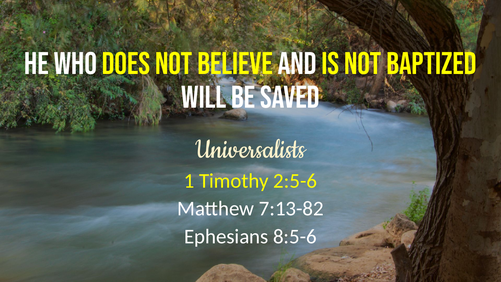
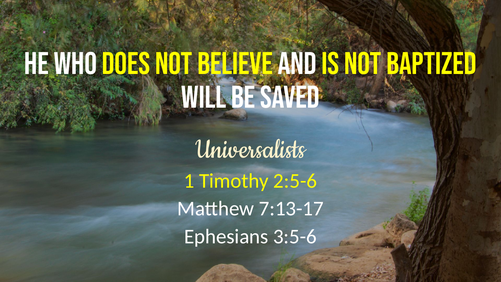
7:13-82: 7:13-82 -> 7:13-17
8:5-6: 8:5-6 -> 3:5-6
